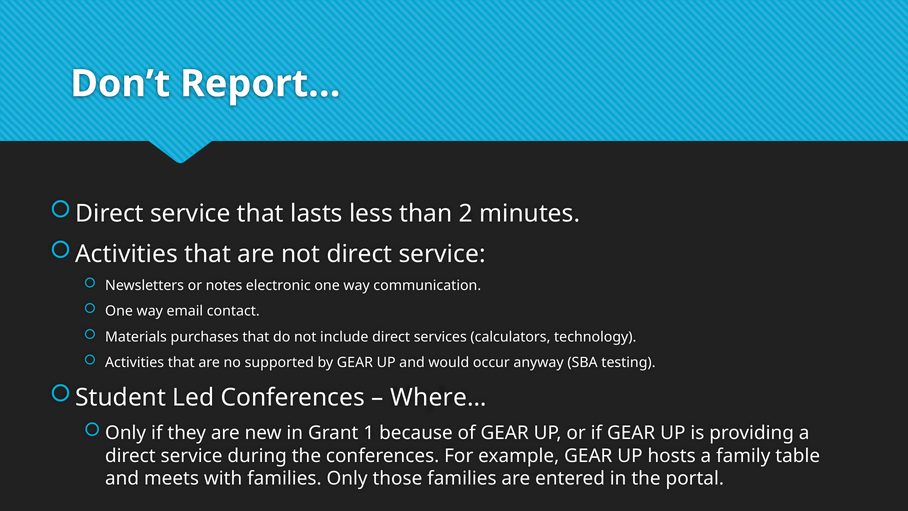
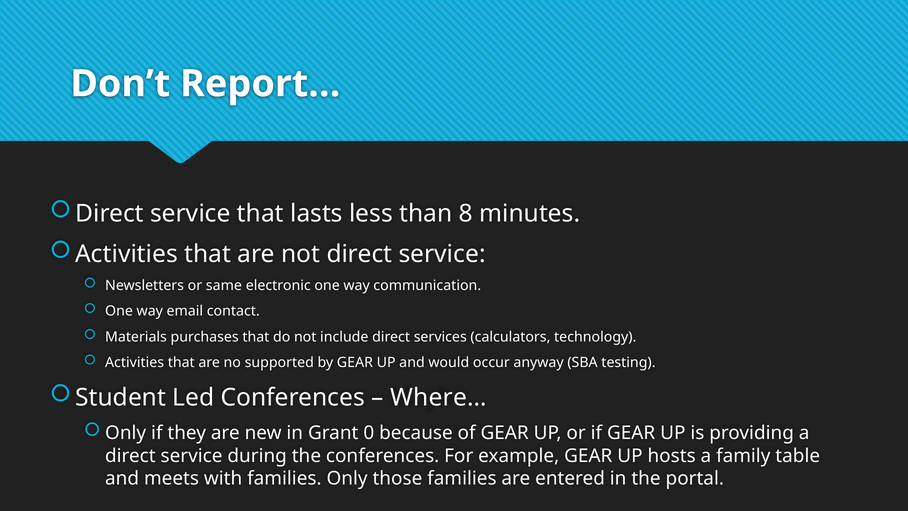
2: 2 -> 8
notes: notes -> same
1: 1 -> 0
